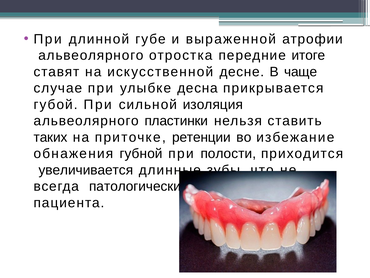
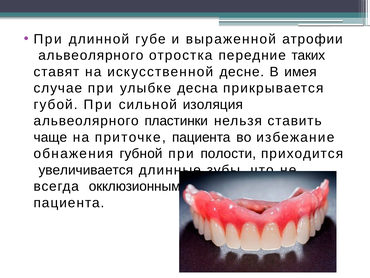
итоге: итоге -> таких
чаще: чаще -> имея
таких: таких -> чаще
приточке ретенции: ретенции -> пациента
патологических: патологических -> окклюзионными
